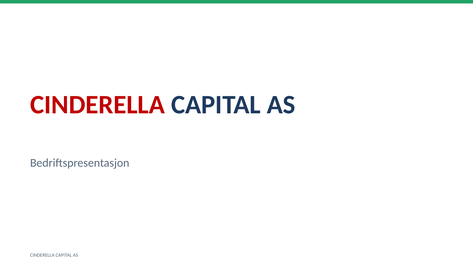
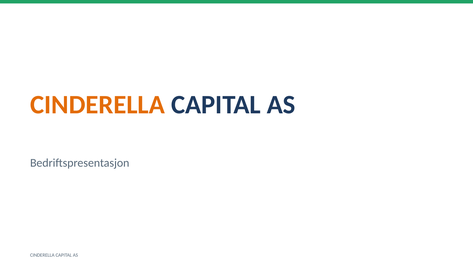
CINDERELLA at (98, 105) colour: red -> orange
